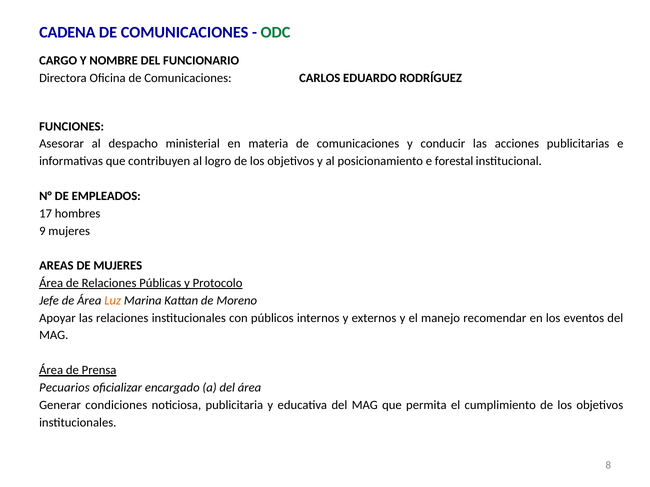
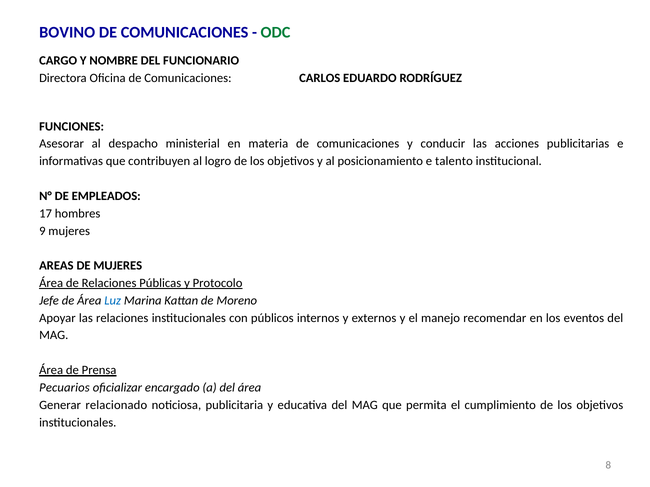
CADENA: CADENA -> BOVINO
forestal: forestal -> talento
Luz colour: orange -> blue
condiciones: condiciones -> relacionado
